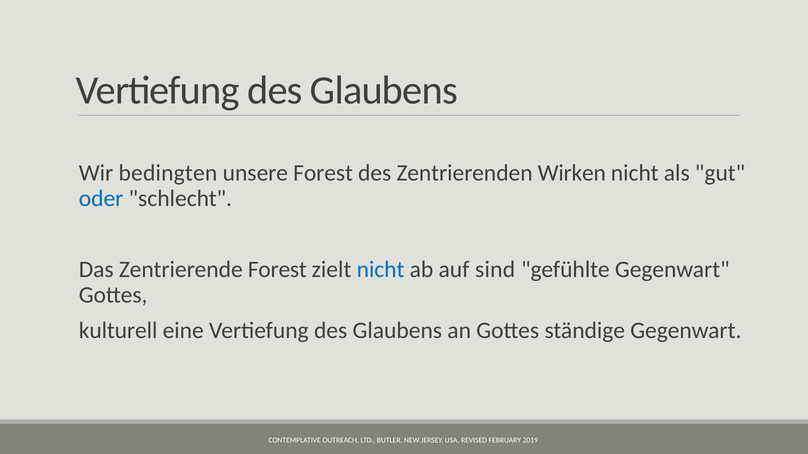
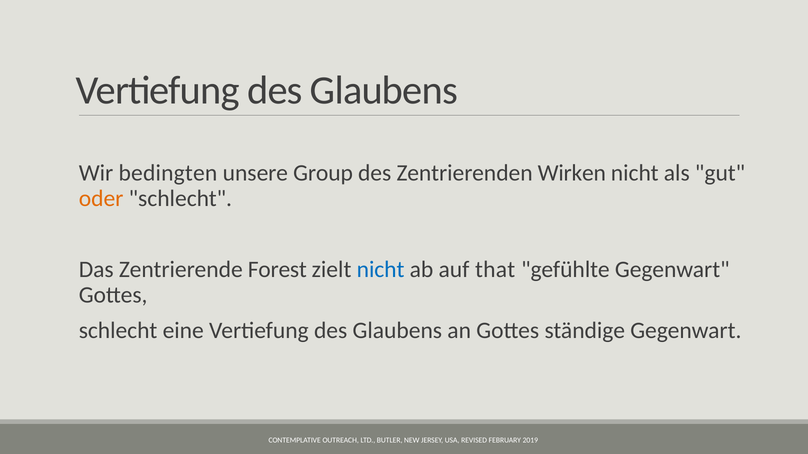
unsere Forest: Forest -> Group
oder colour: blue -> orange
sind: sind -> that
kulturell at (118, 331): kulturell -> schlecht
